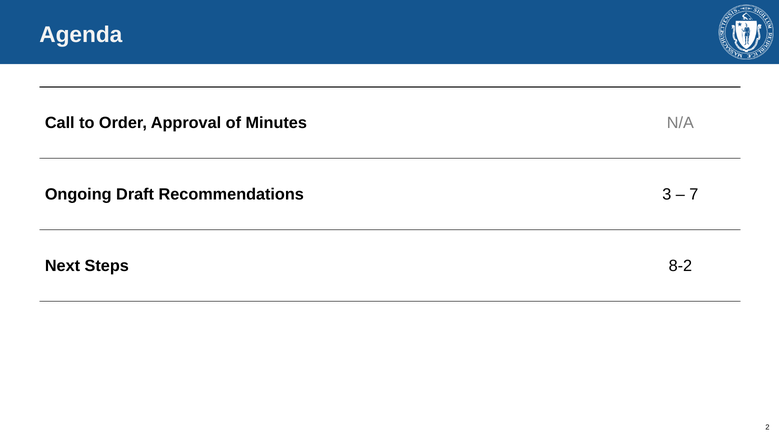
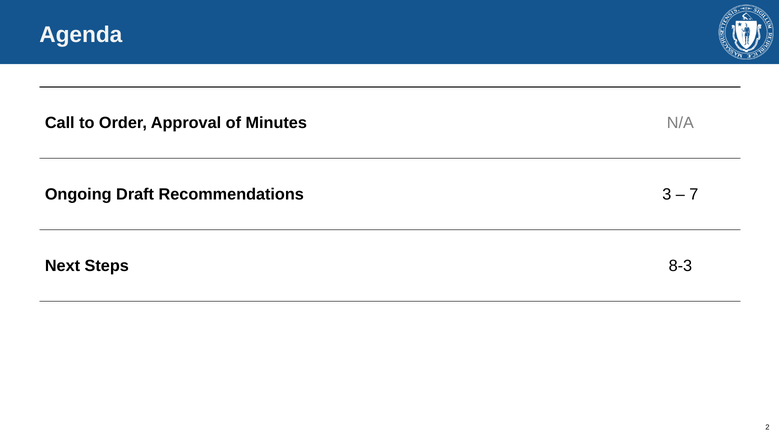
8-2: 8-2 -> 8-3
